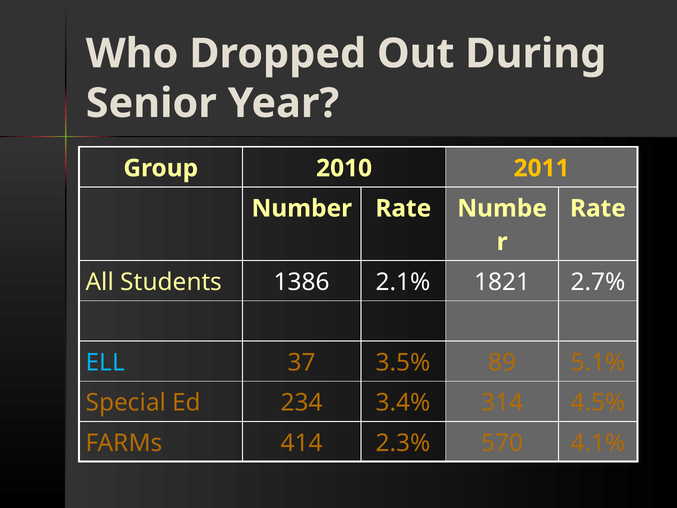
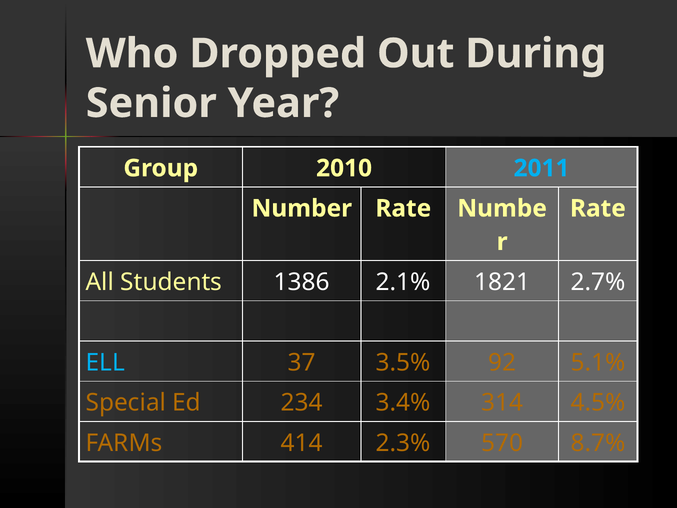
2011 colour: yellow -> light blue
89: 89 -> 92
4.1%: 4.1% -> 8.7%
